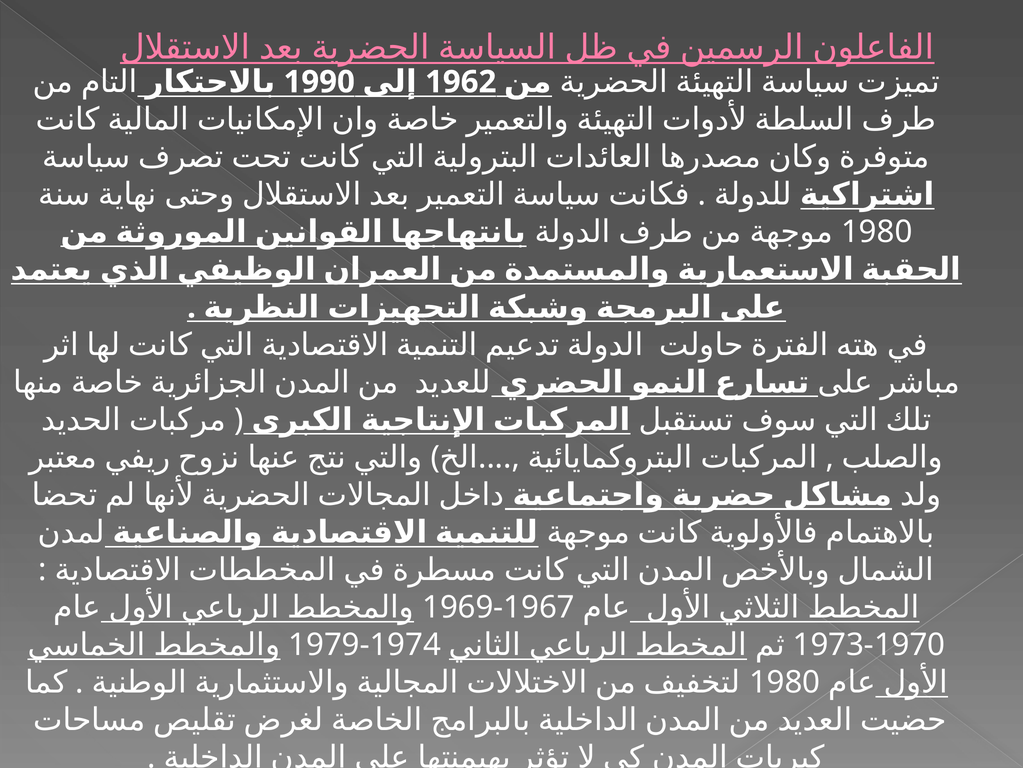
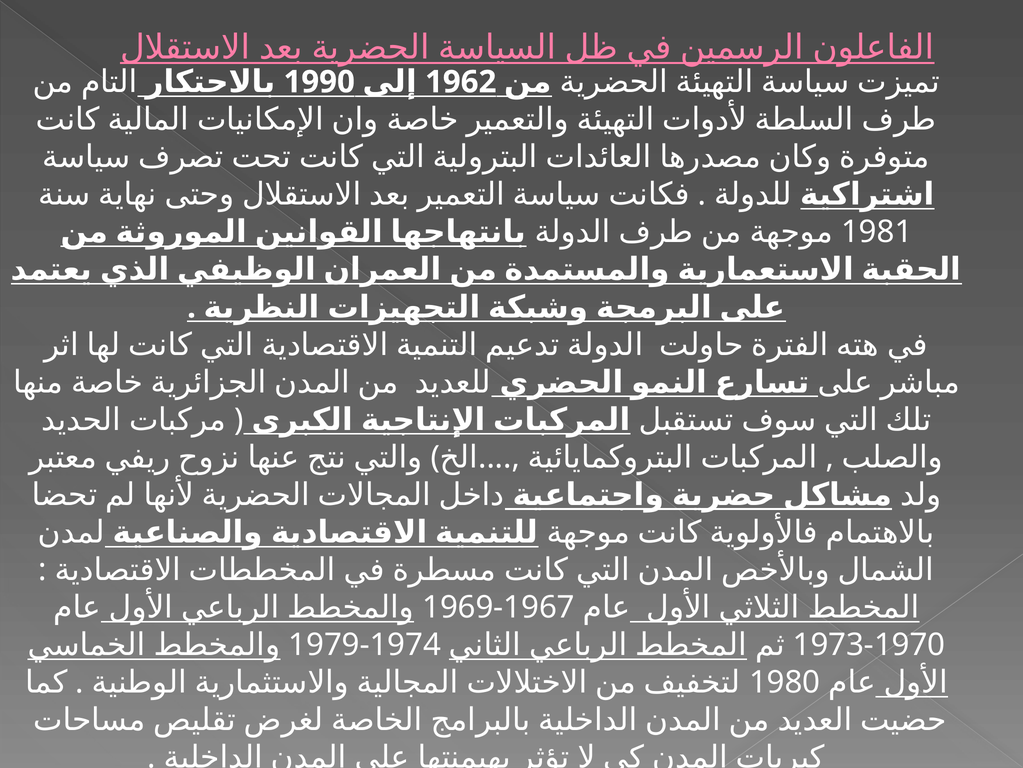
1980 at (877, 232): 1980 -> 1981
